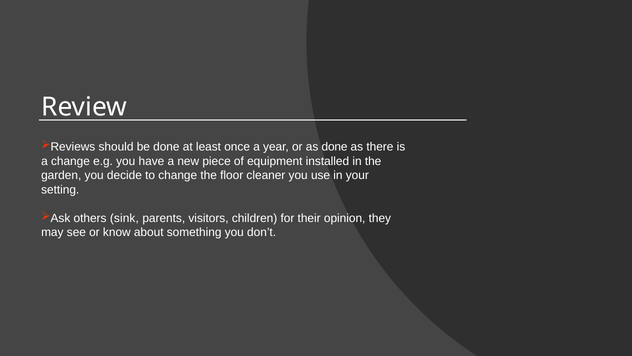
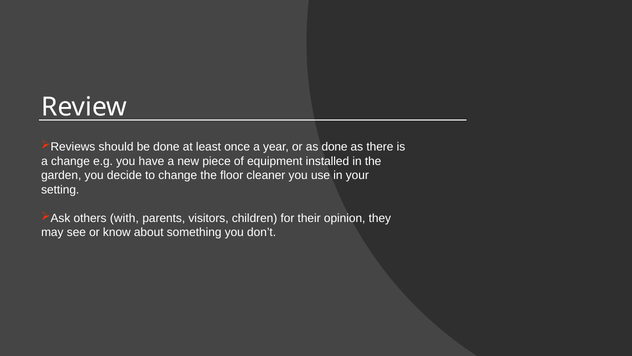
sink: sink -> with
